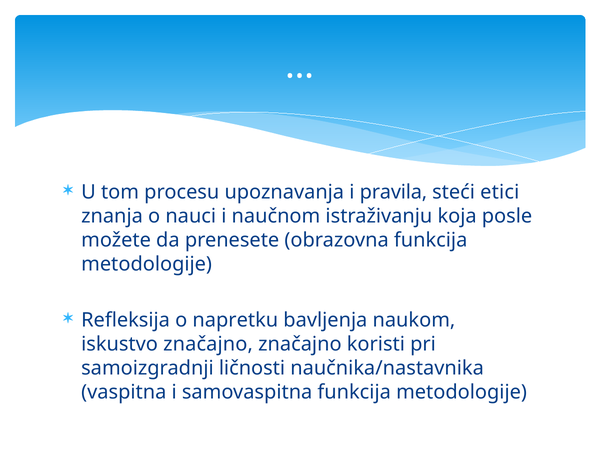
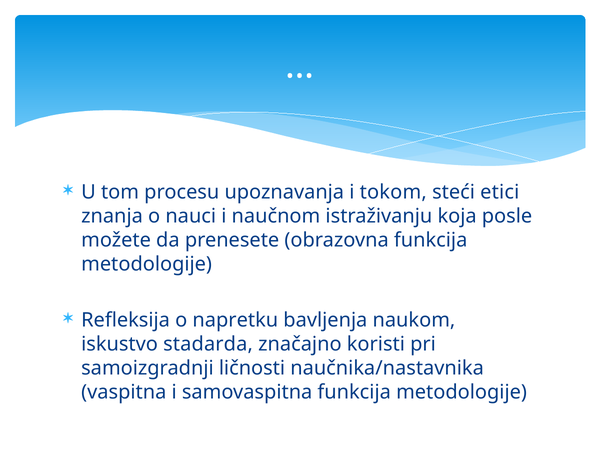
pravila: pravila -> tokom
iskustvo značajno: značajno -> stadarda
